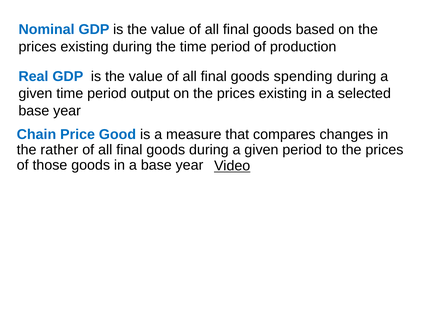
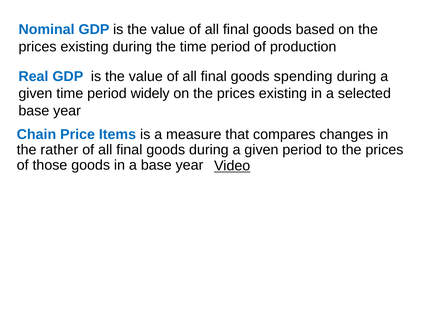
output: output -> widely
Good: Good -> Items
